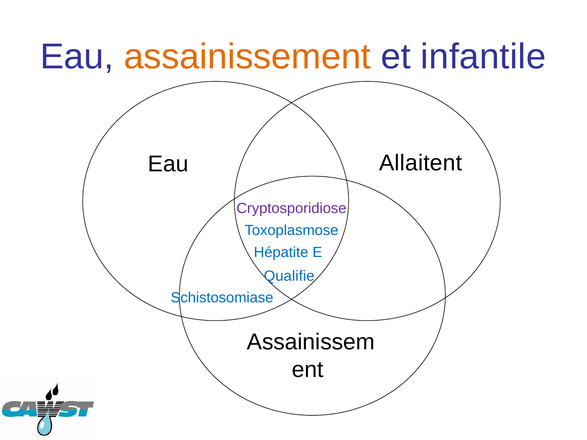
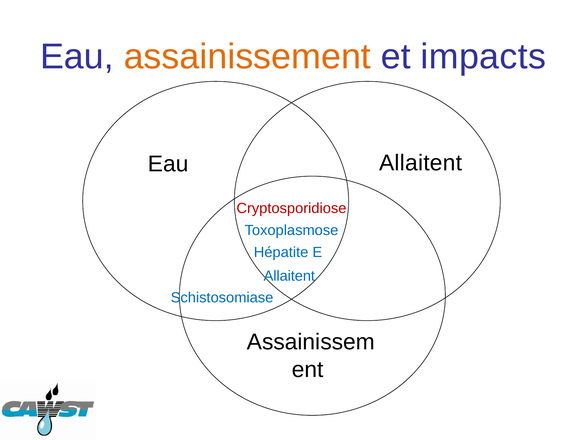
infantile: infantile -> impacts
Cryptosporidiose colour: purple -> red
Qualifie at (289, 276): Qualifie -> Allaitent
